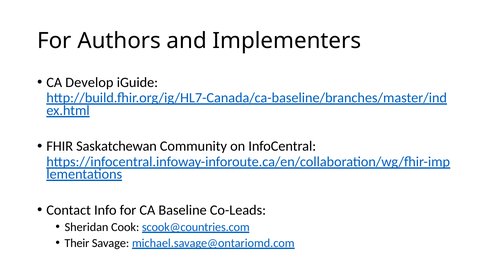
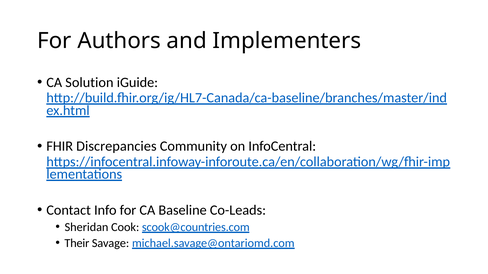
Develop: Develop -> Solution
Saskatchewan: Saskatchewan -> Discrepancies
